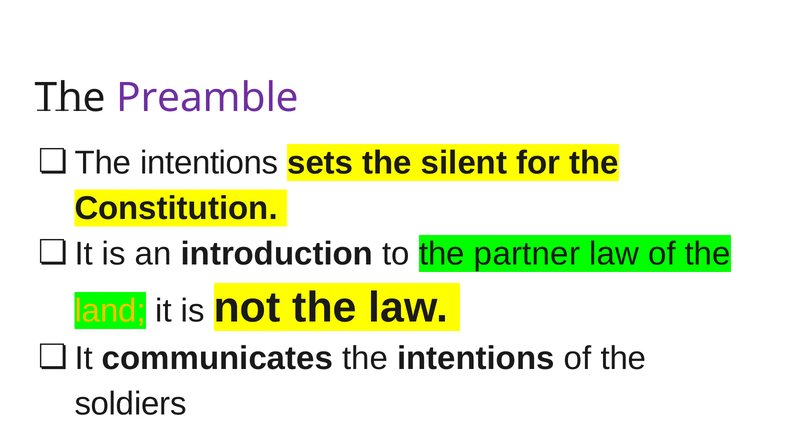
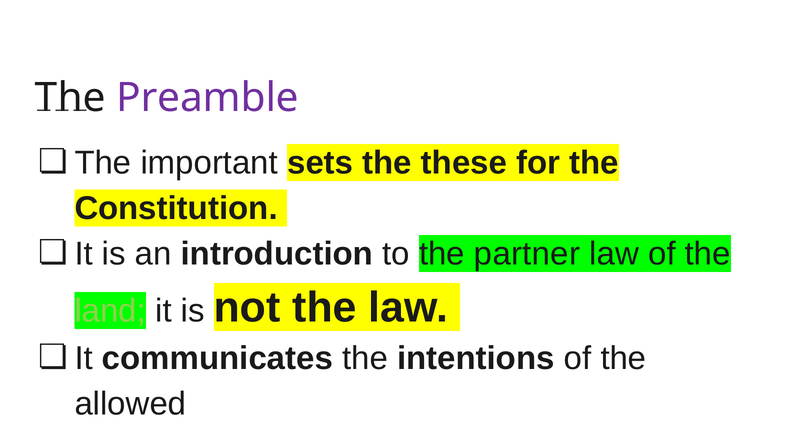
intentions at (209, 163): intentions -> important
silent: silent -> these
land colour: yellow -> light green
soldiers: soldiers -> allowed
